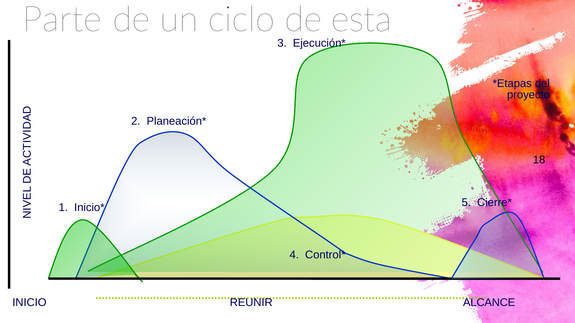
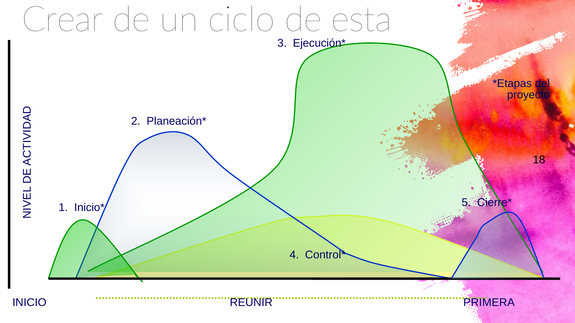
Parte: Parte -> Crear
ALCANCE: ALCANCE -> PRIMERA
